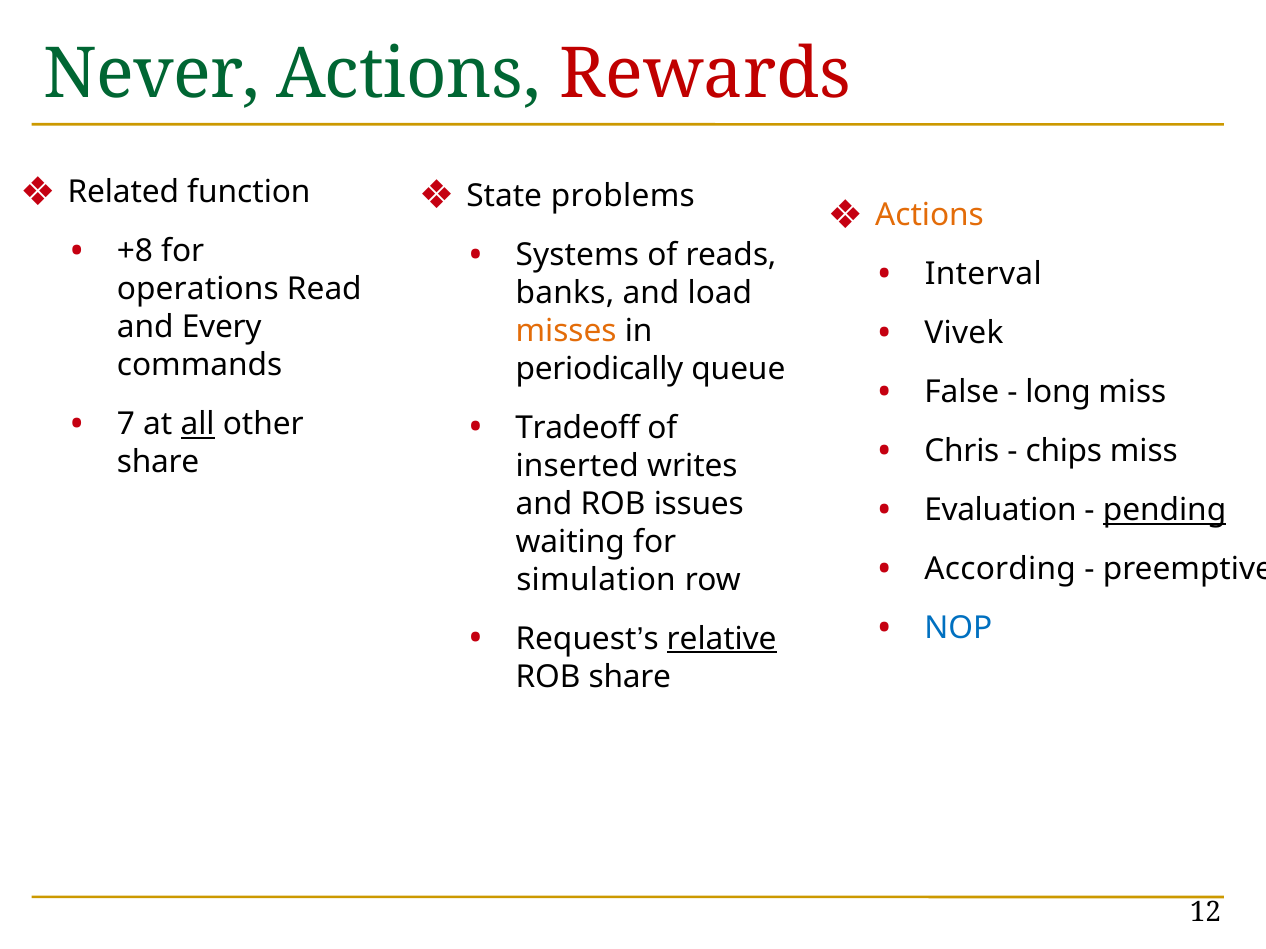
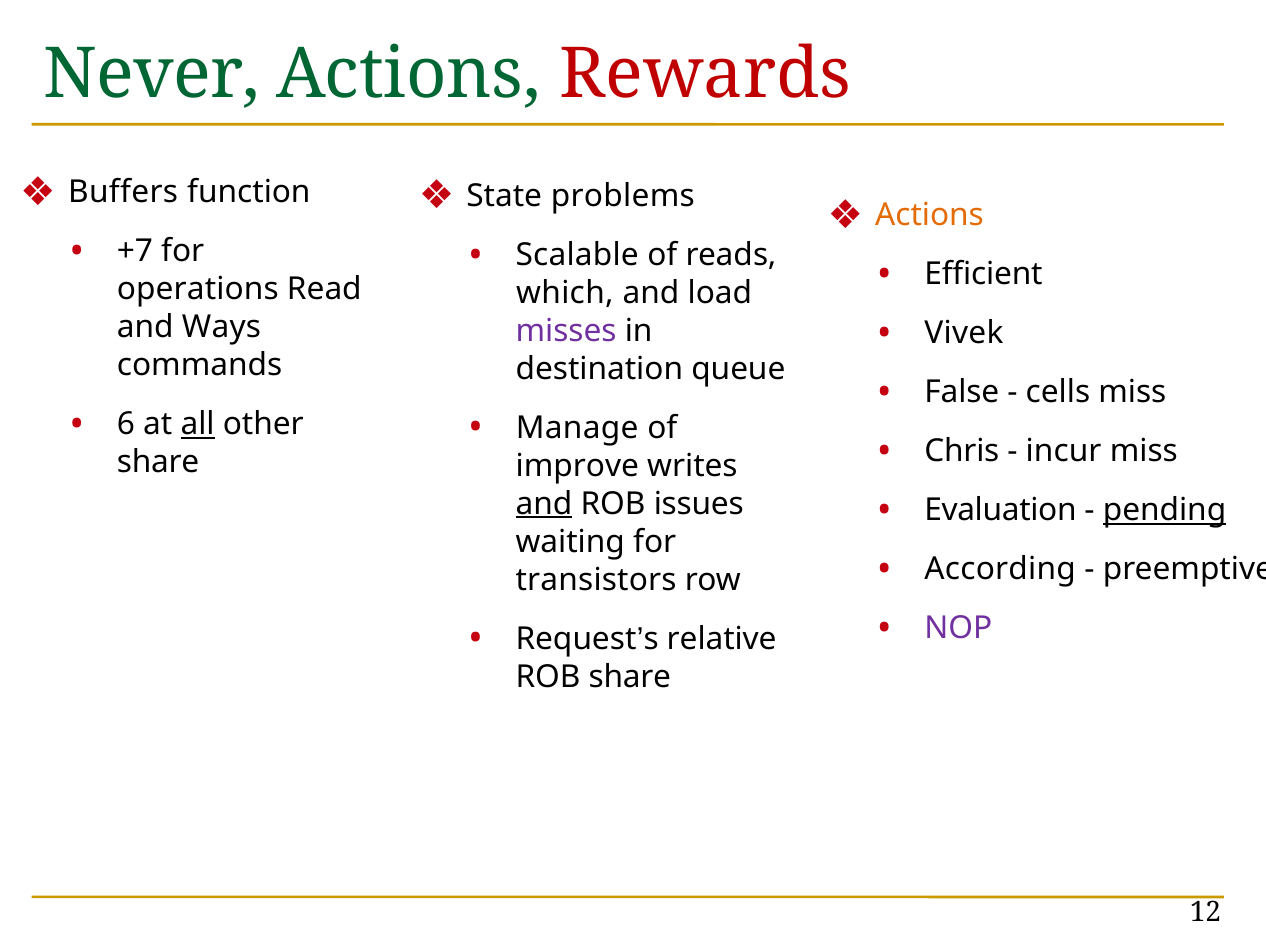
Related: Related -> Buffers
+8: +8 -> +7
Systems: Systems -> Scalable
Interval: Interval -> Efficient
banks: banks -> which
Every: Every -> Ways
misses colour: orange -> purple
periodically: periodically -> destination
long: long -> cells
7: 7 -> 6
Tradeoff: Tradeoff -> Manage
chips: chips -> incur
inserted: inserted -> improve
and at (544, 504) underline: none -> present
simulation: simulation -> transistors
NOP colour: blue -> purple
relative underline: present -> none
